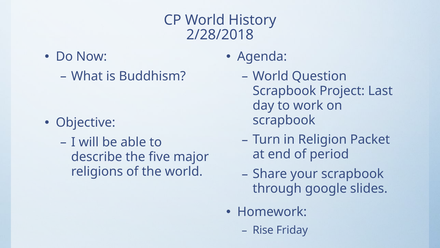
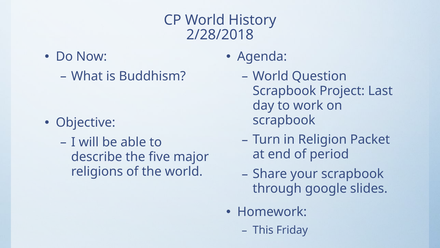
Rise: Rise -> This
